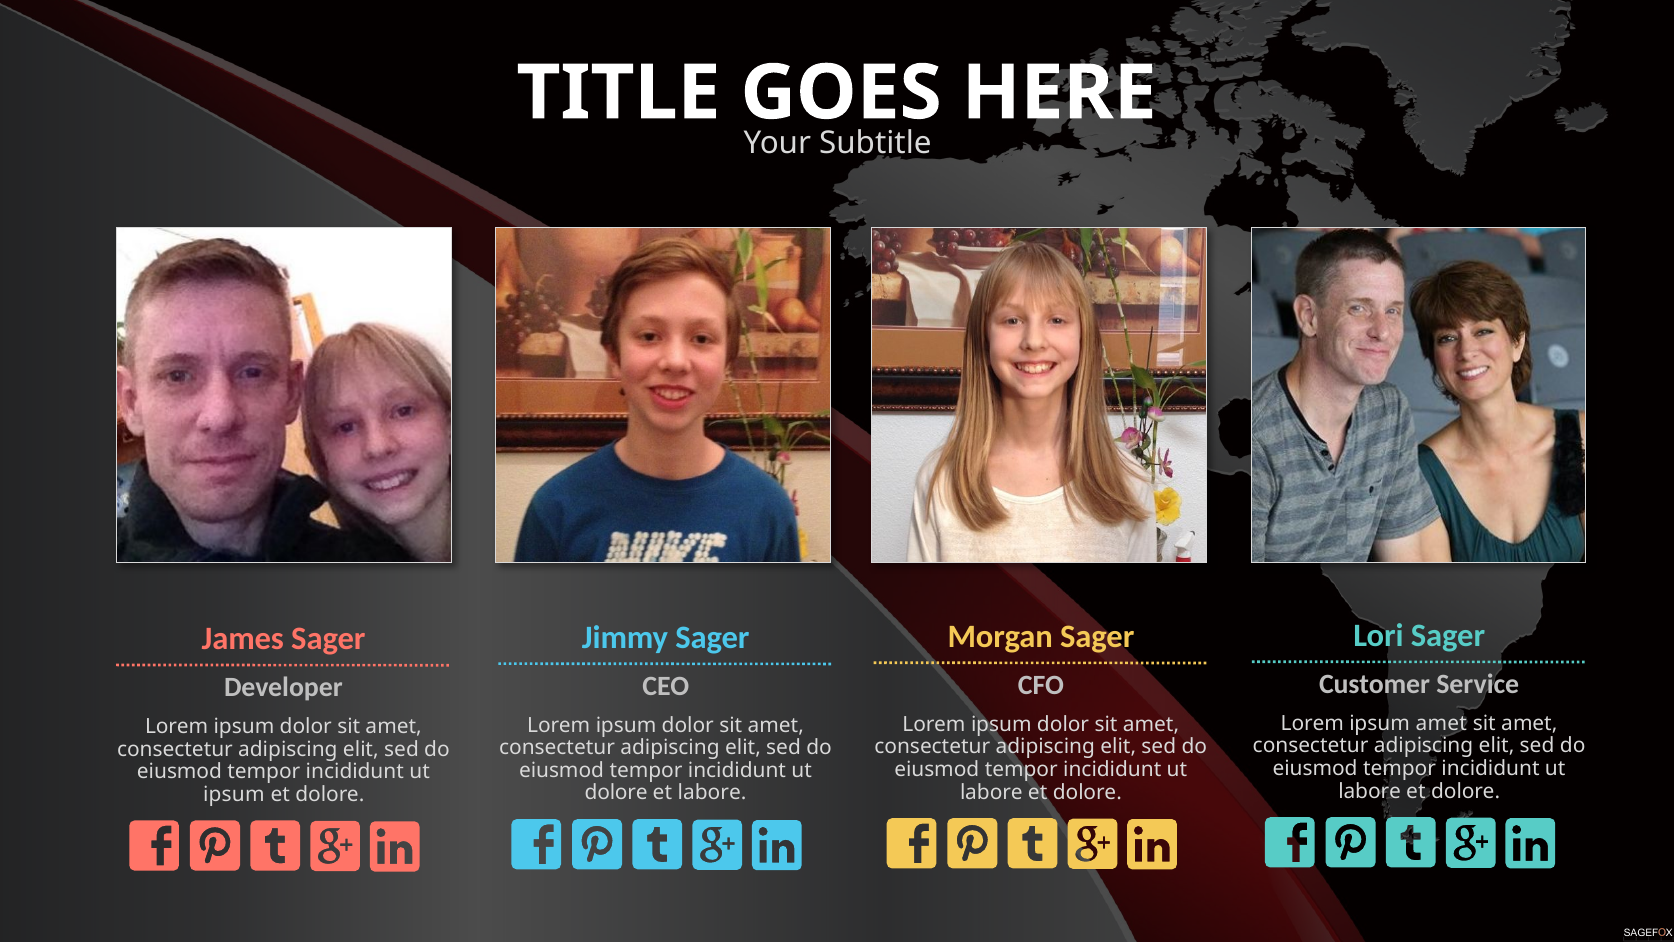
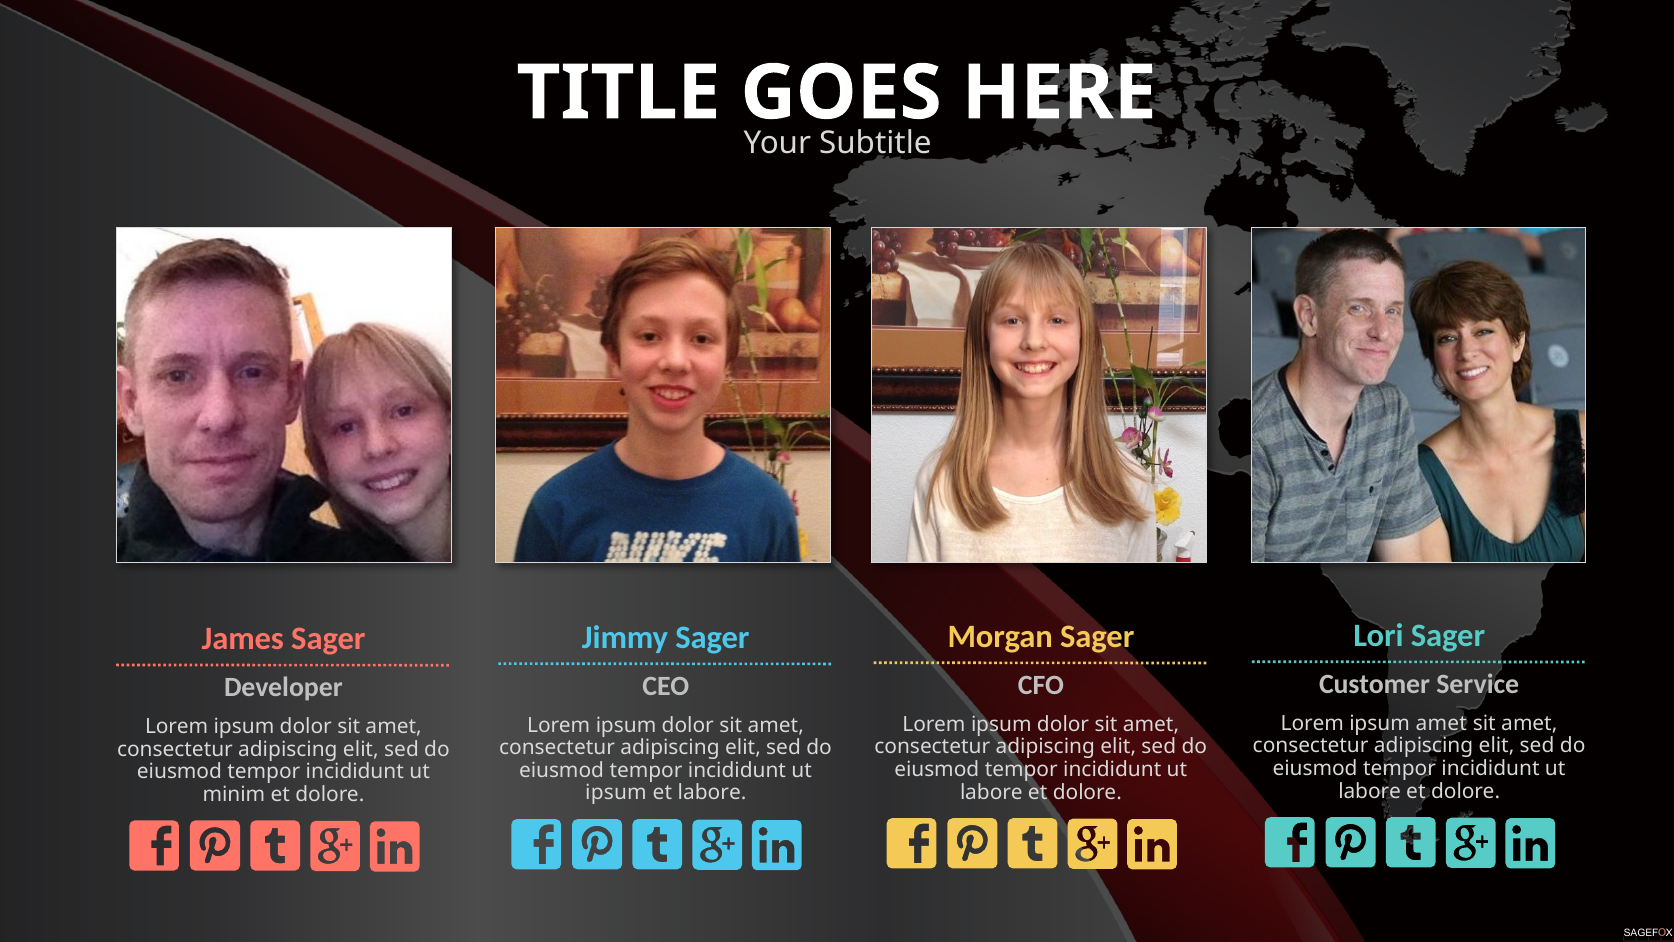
dolore at (616, 793): dolore -> ipsum
ipsum at (234, 794): ipsum -> minim
